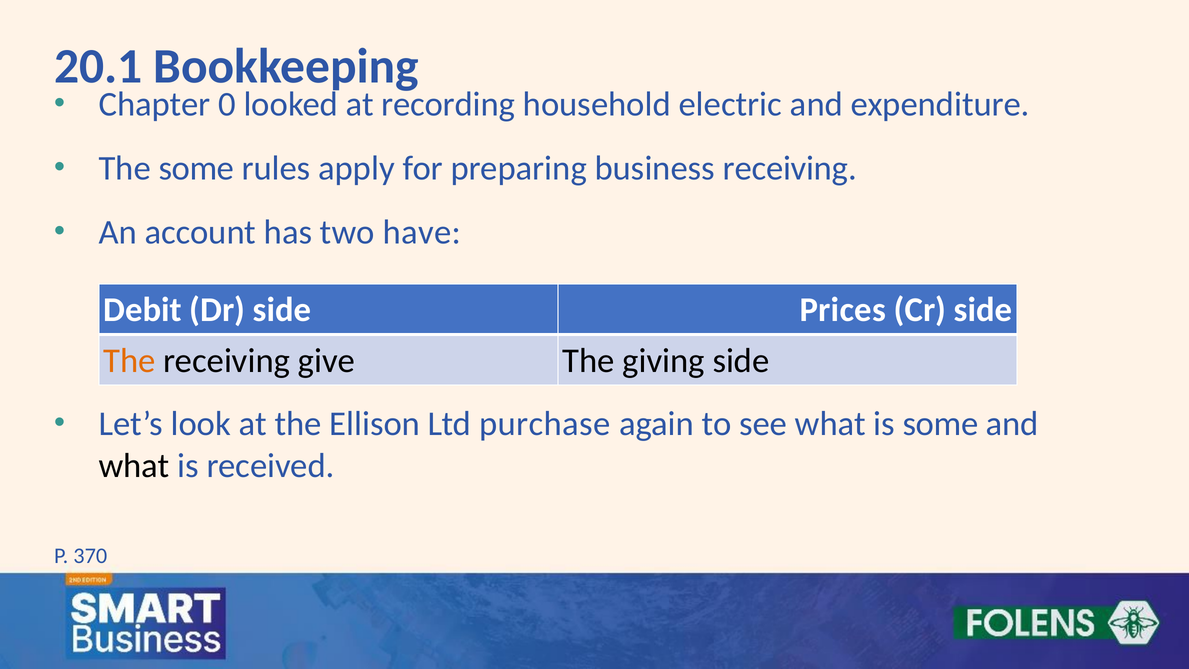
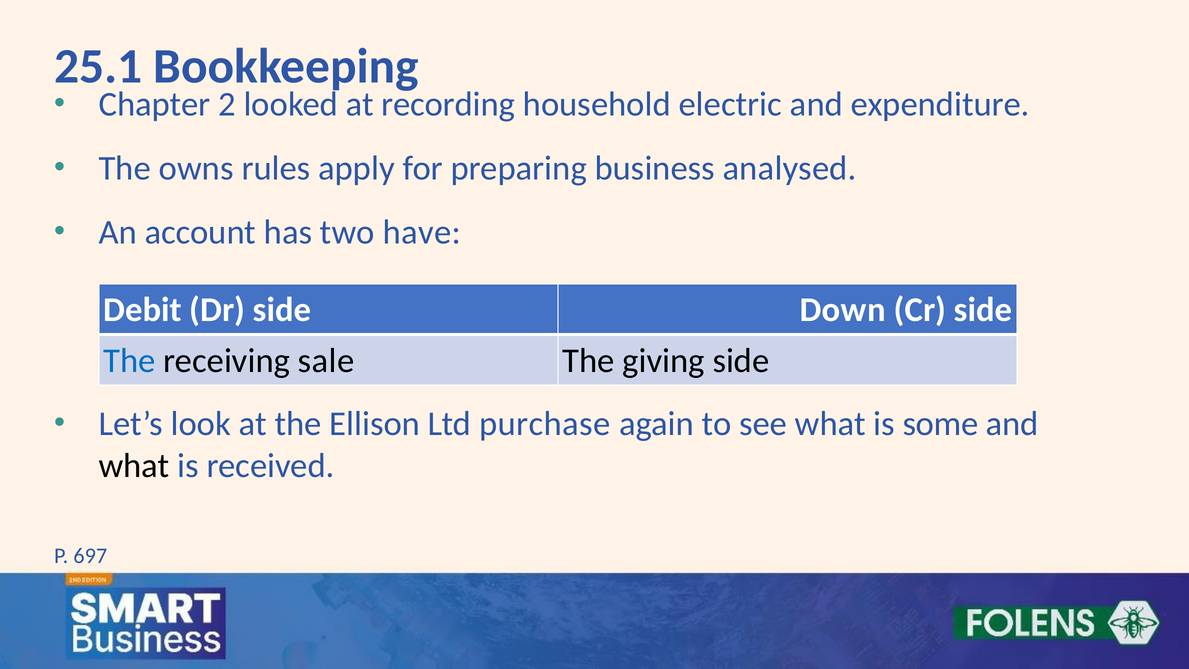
20.1: 20.1 -> 25.1
0: 0 -> 2
The some: some -> owns
business receiving: receiving -> analysed
Prices: Prices -> Down
The at (129, 360) colour: orange -> blue
give: give -> sale
370: 370 -> 697
